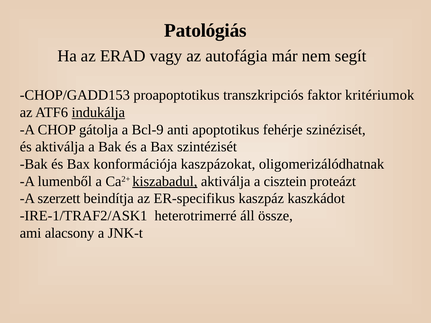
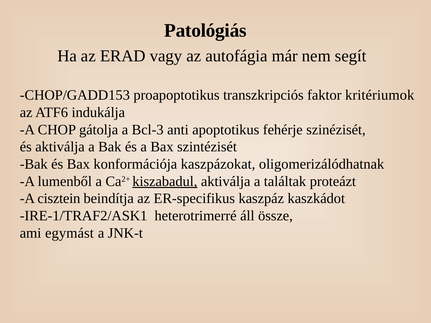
indukálja underline: present -> none
Bcl-9: Bcl-9 -> Bcl-3
cisztein: cisztein -> találtak
szerzett: szerzett -> cisztein
alacsony: alacsony -> egymást
